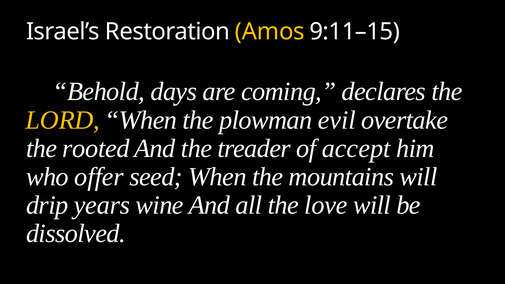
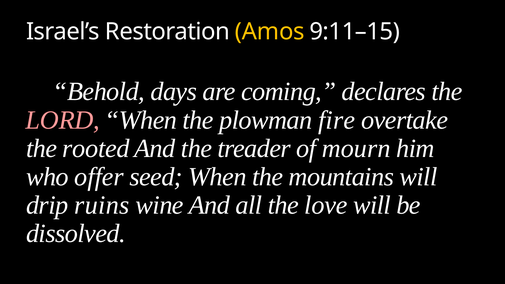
LORD colour: yellow -> pink
evil: evil -> fire
accept: accept -> mourn
years: years -> ruins
